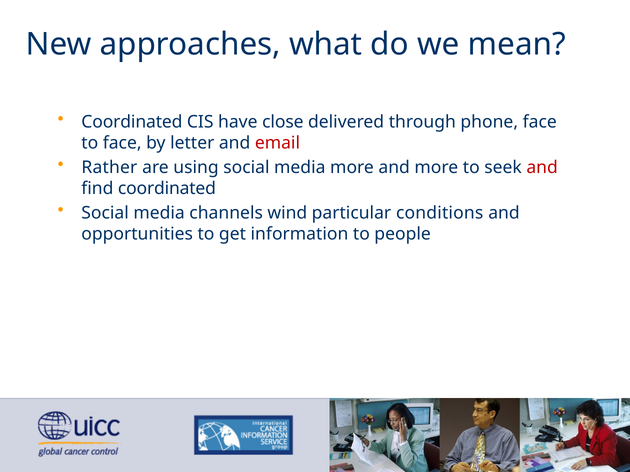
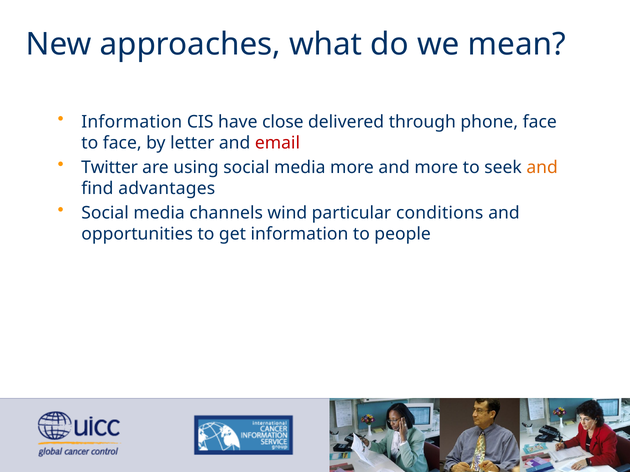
Coordinated at (132, 122): Coordinated -> Information
Rather: Rather -> Twitter
and at (542, 168) colour: red -> orange
find coordinated: coordinated -> advantages
